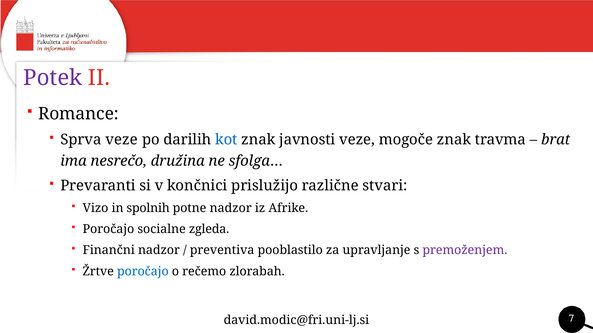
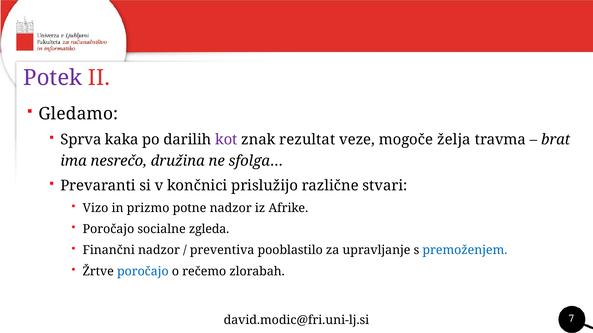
Romance: Romance -> Gledamo
Sprva veze: veze -> kaka
kot colour: blue -> purple
javnosti: javnosti -> rezultat
mogoče znak: znak -> želja
spolnih: spolnih -> prizmo
premoženjem colour: purple -> blue
